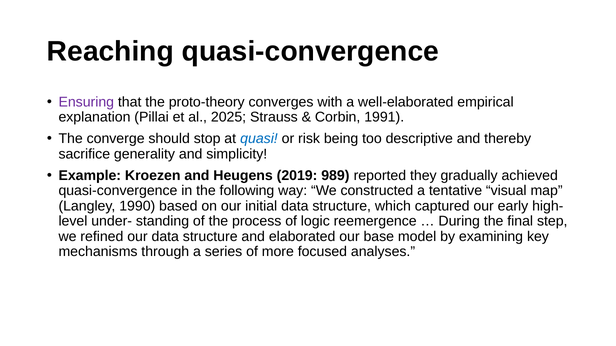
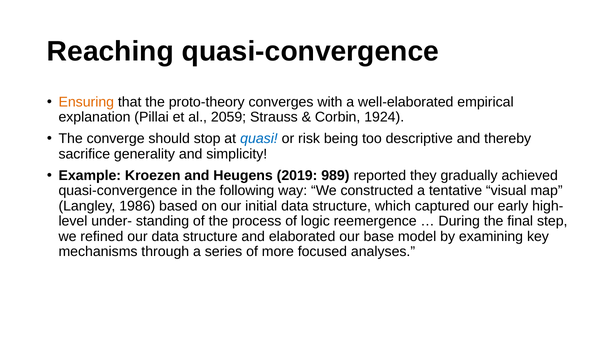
Ensuring colour: purple -> orange
2025: 2025 -> 2059
1991: 1991 -> 1924
1990: 1990 -> 1986
